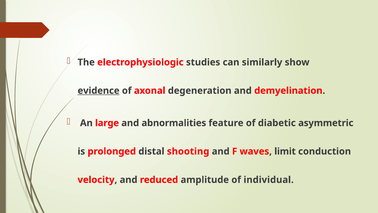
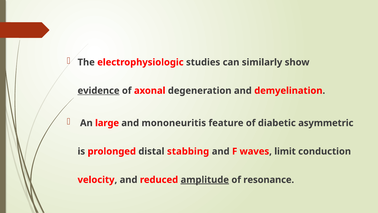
abnormalities: abnormalities -> mononeuritis
shooting: shooting -> stabbing
amplitude underline: none -> present
individual: individual -> resonance
